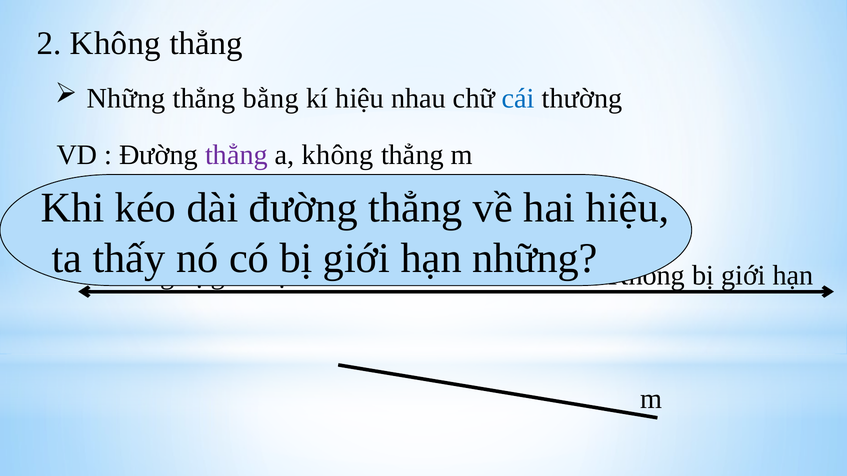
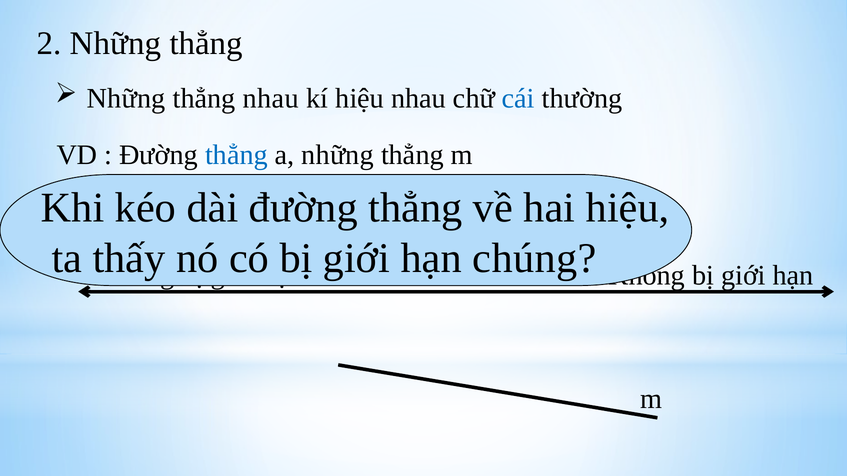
2 Không: Không -> Những
thẳng bằng: bằng -> nhau
thẳng at (236, 155) colour: purple -> blue
a không: không -> những
những at (535, 259): những -> chúng
